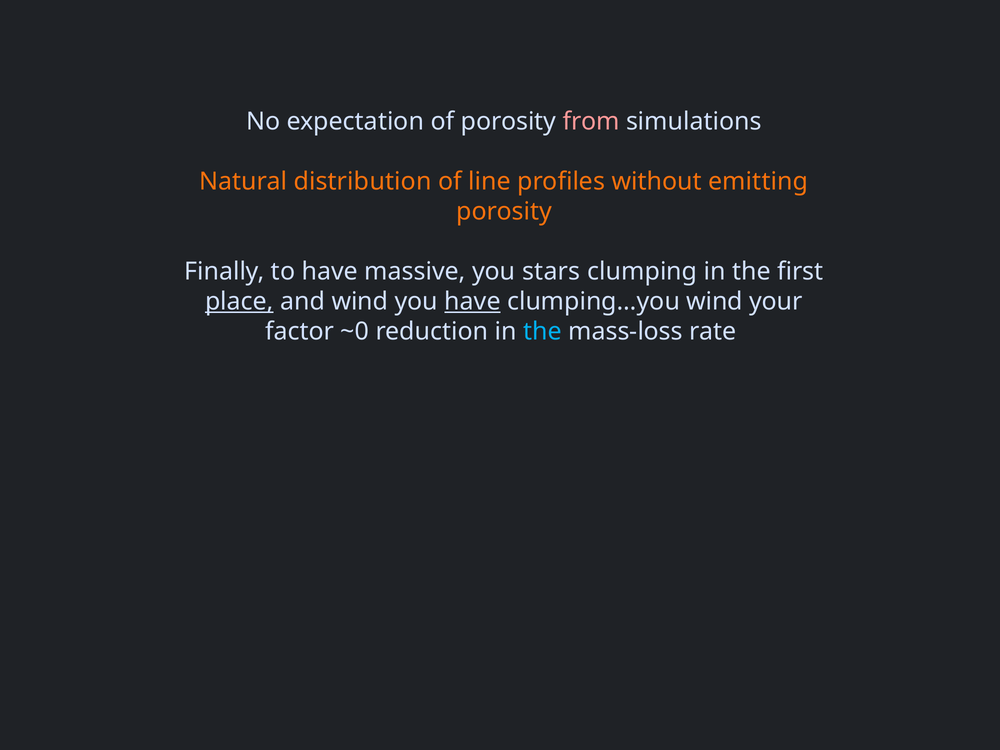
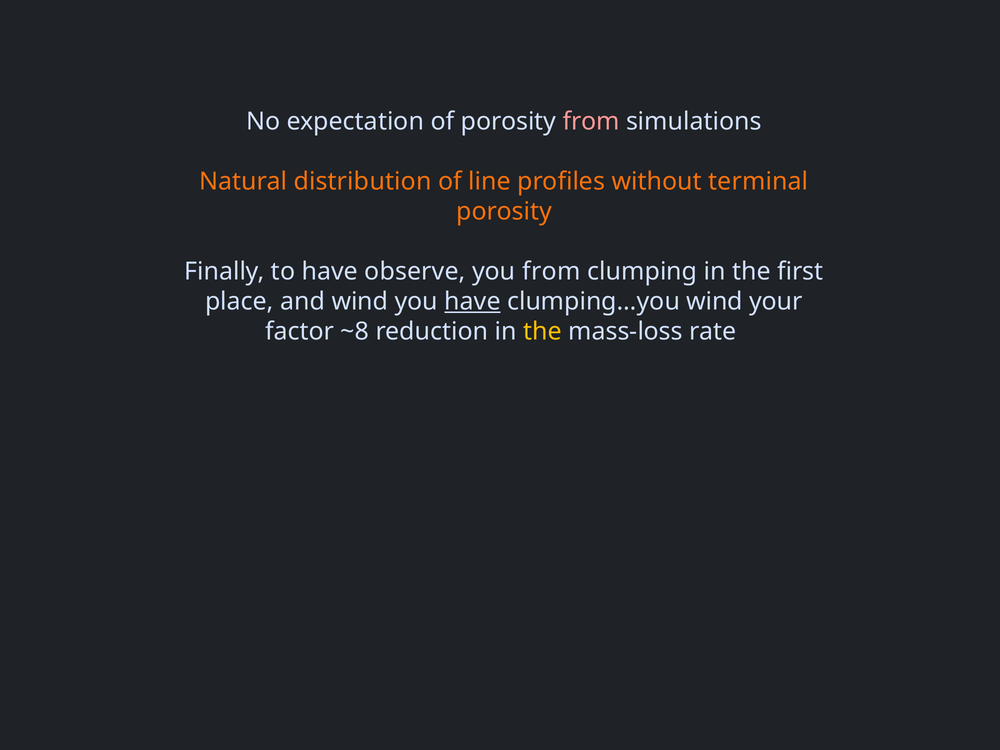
emitting: emitting -> terminal
massive: massive -> observe
you stars: stars -> from
place underline: present -> none
~0: ~0 -> ~8
the at (542, 332) colour: light blue -> yellow
